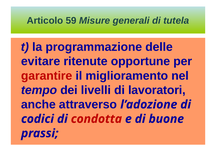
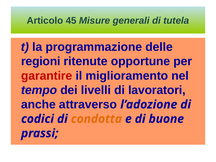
59: 59 -> 45
evitare: evitare -> regioni
condotta colour: red -> orange
